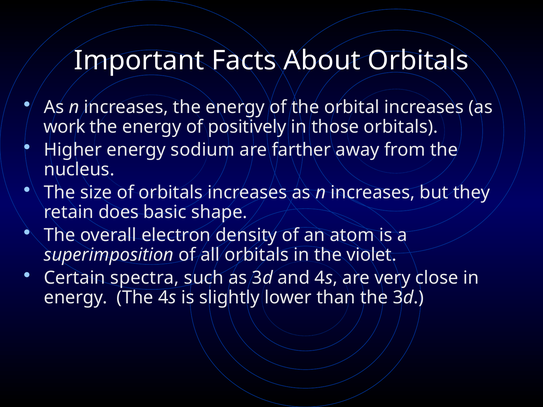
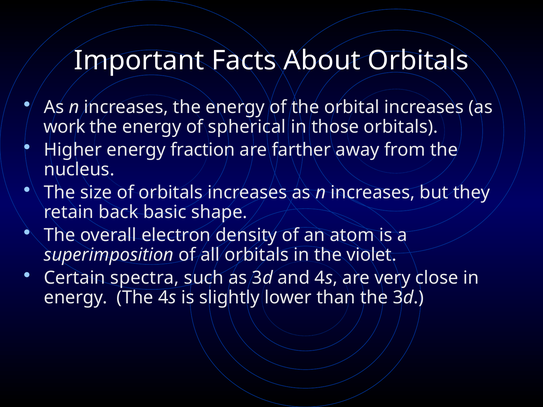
positively: positively -> spherical
sodium: sodium -> fraction
does: does -> back
